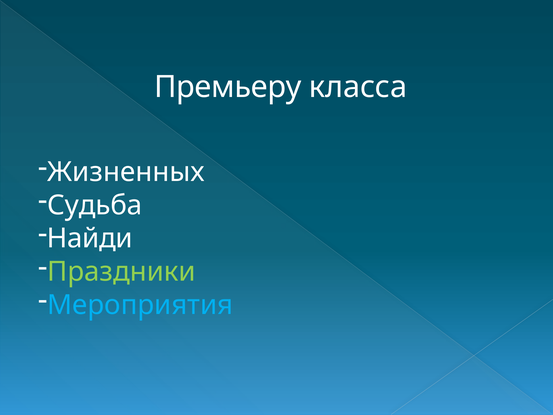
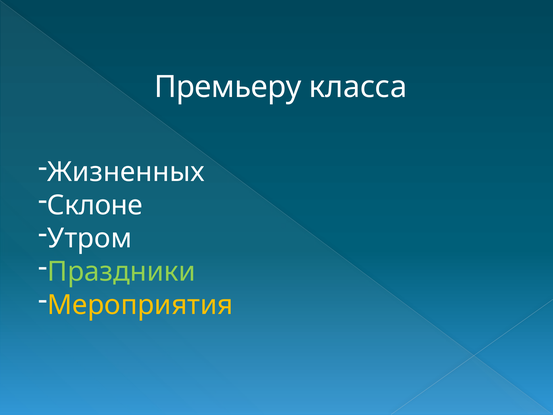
Судьба: Судьба -> Склоне
Найди: Найди -> Утром
Мероприятия colour: light blue -> yellow
